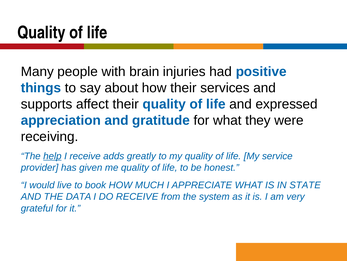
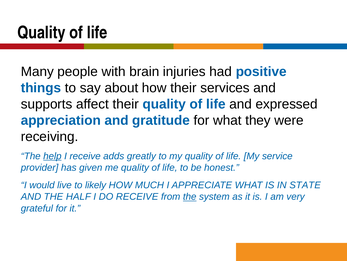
book: book -> likely
DATA: DATA -> HALF
the at (190, 196) underline: none -> present
